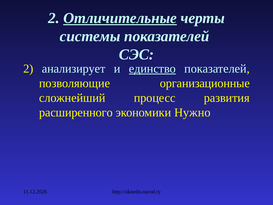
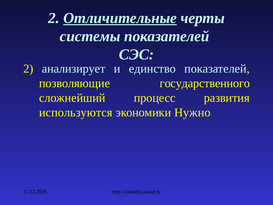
единство underline: present -> none
организационные: организационные -> государственного
расширенного: расширенного -> используются
